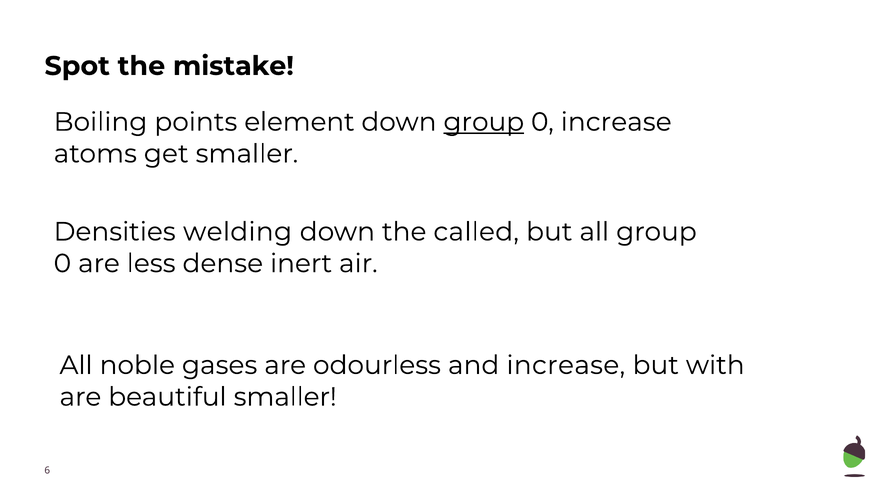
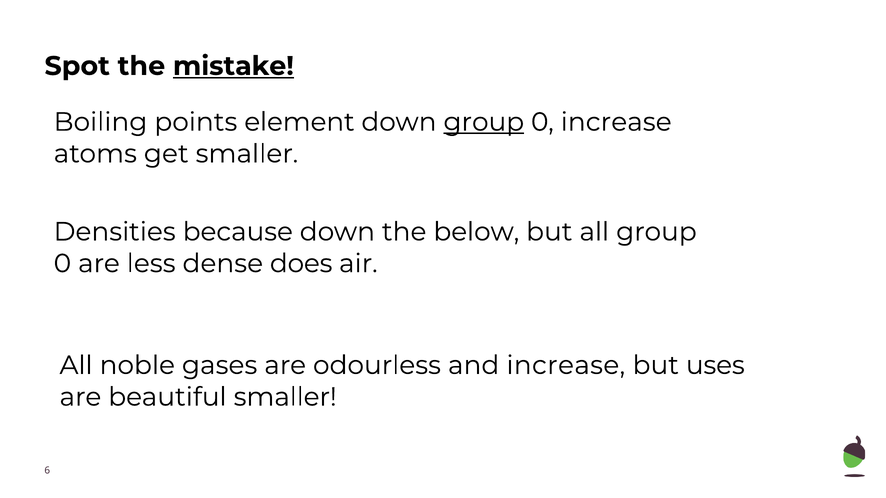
mistake underline: none -> present
welding: welding -> because
called: called -> below
inert: inert -> does
with: with -> uses
